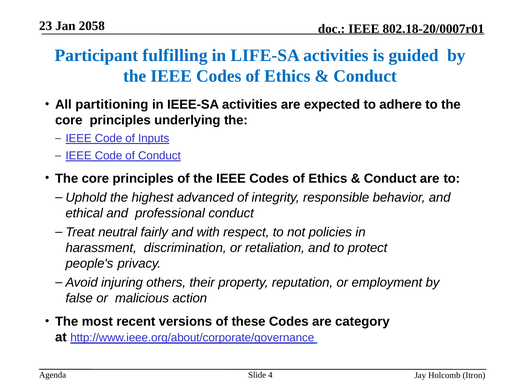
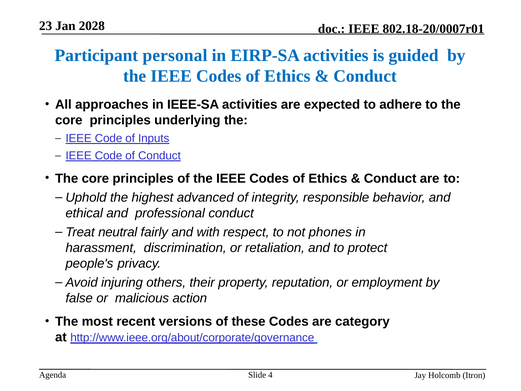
2058: 2058 -> 2028
fulfilling: fulfilling -> personal
LIFE-SA: LIFE-SA -> EIRP-SA
partitioning: partitioning -> approaches
policies: policies -> phones
